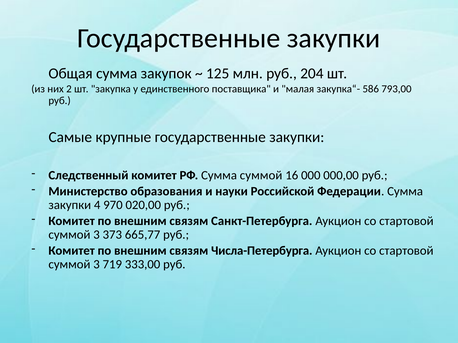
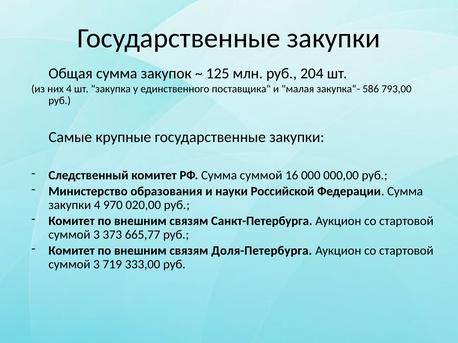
них 2: 2 -> 4
Числа-Петербурга: Числа-Петербурга -> Доля-Петербурга
